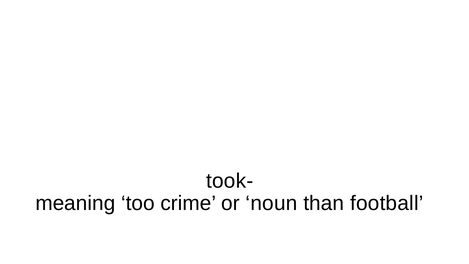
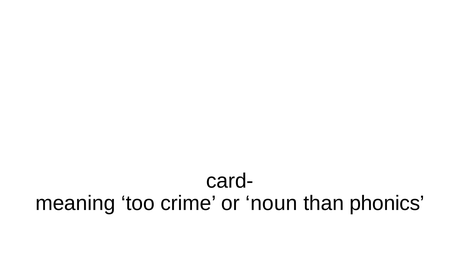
took-: took- -> card-
football: football -> phonics
